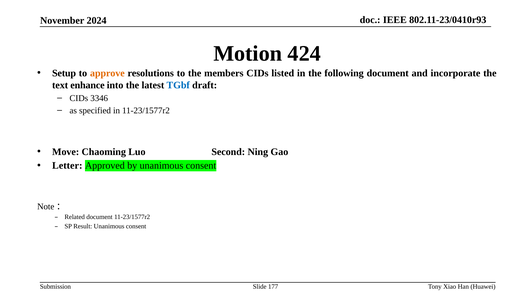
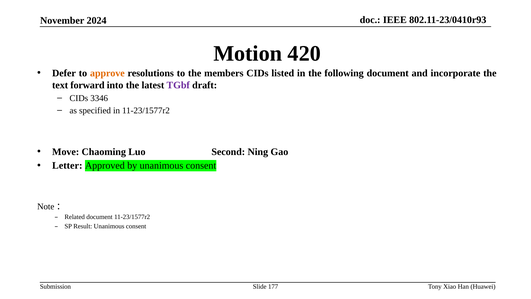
424: 424 -> 420
Setup: Setup -> Defer
enhance: enhance -> forward
TGbf colour: blue -> purple
